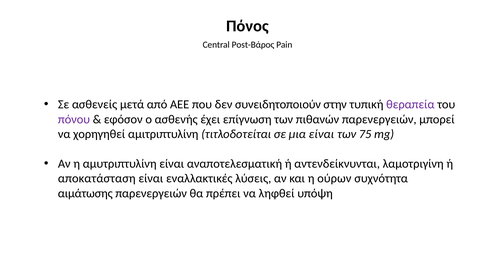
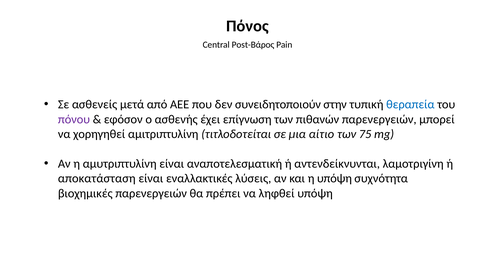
θεραπεία colour: purple -> blue
μια είναι: είναι -> αίτιο
η ούρων: ούρων -> υπόψη
αιμάτωσης: αιμάτωσης -> βιοχημικές
